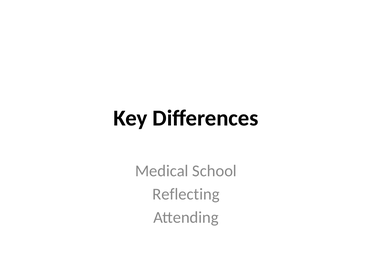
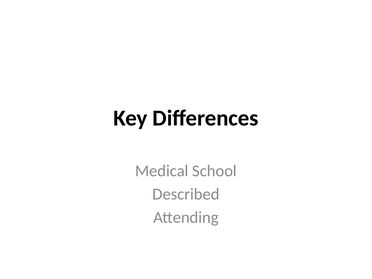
Reflecting: Reflecting -> Described
